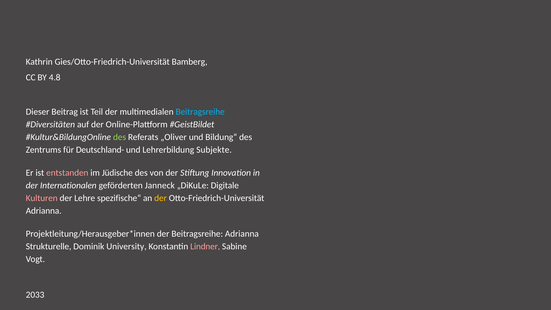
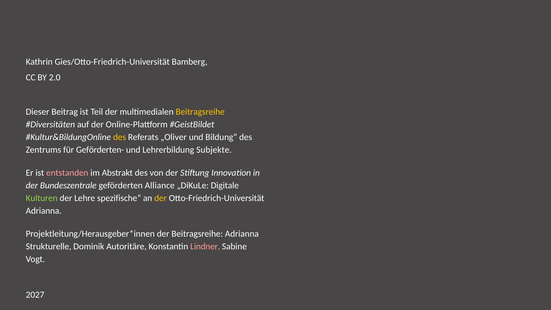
4.8: 4.8 -> 2.0
Beitragsreihe at (200, 112) colour: light blue -> yellow
des at (120, 137) colour: light green -> yellow
Deutschland-: Deutschland- -> Geförderten-
Jüdische: Jüdische -> Abstrakt
Internationalen: Internationalen -> Bundeszentrale
Janneck: Janneck -> Alliance
Kulturen colour: pink -> light green
University: University -> Autoritäre
2033: 2033 -> 2027
